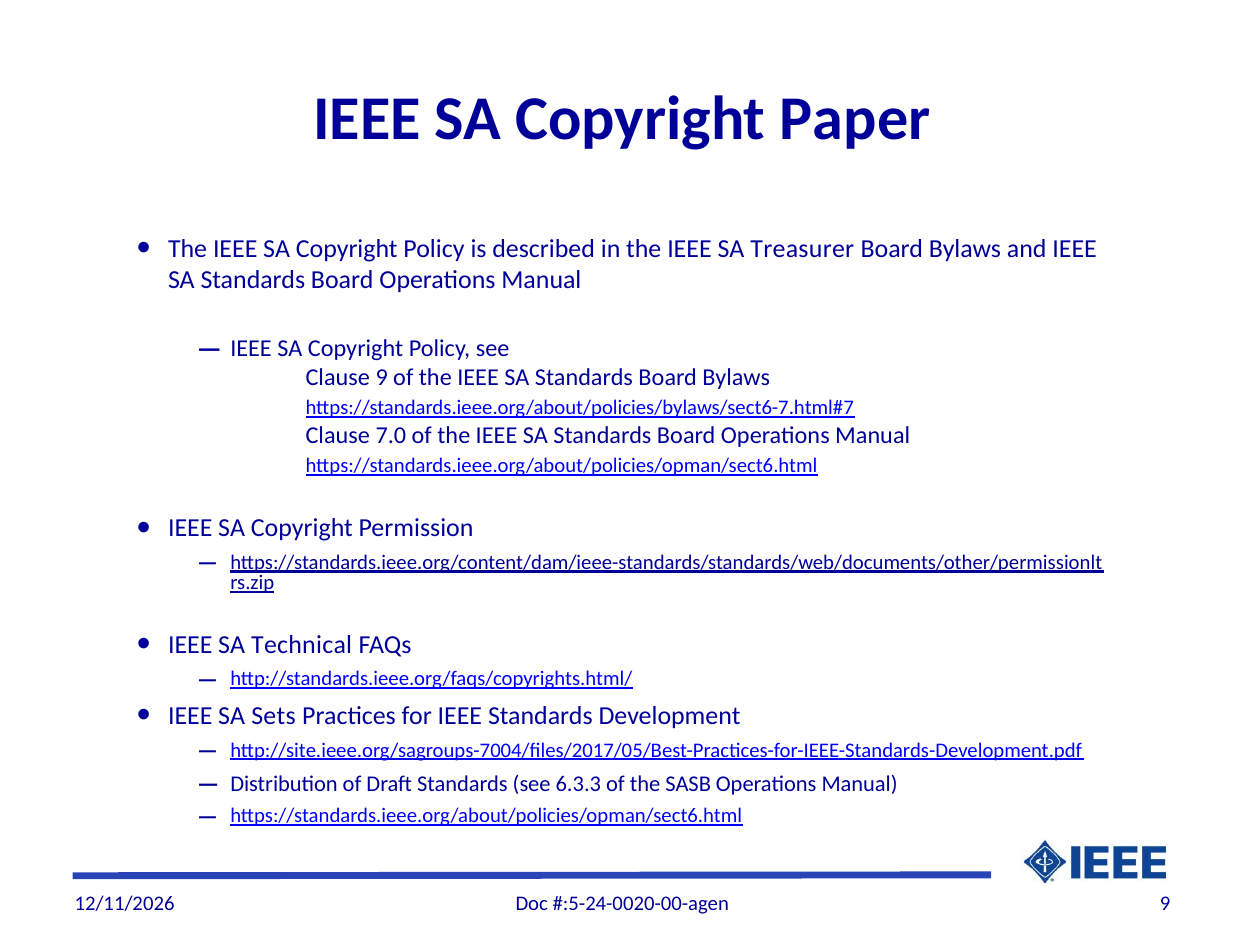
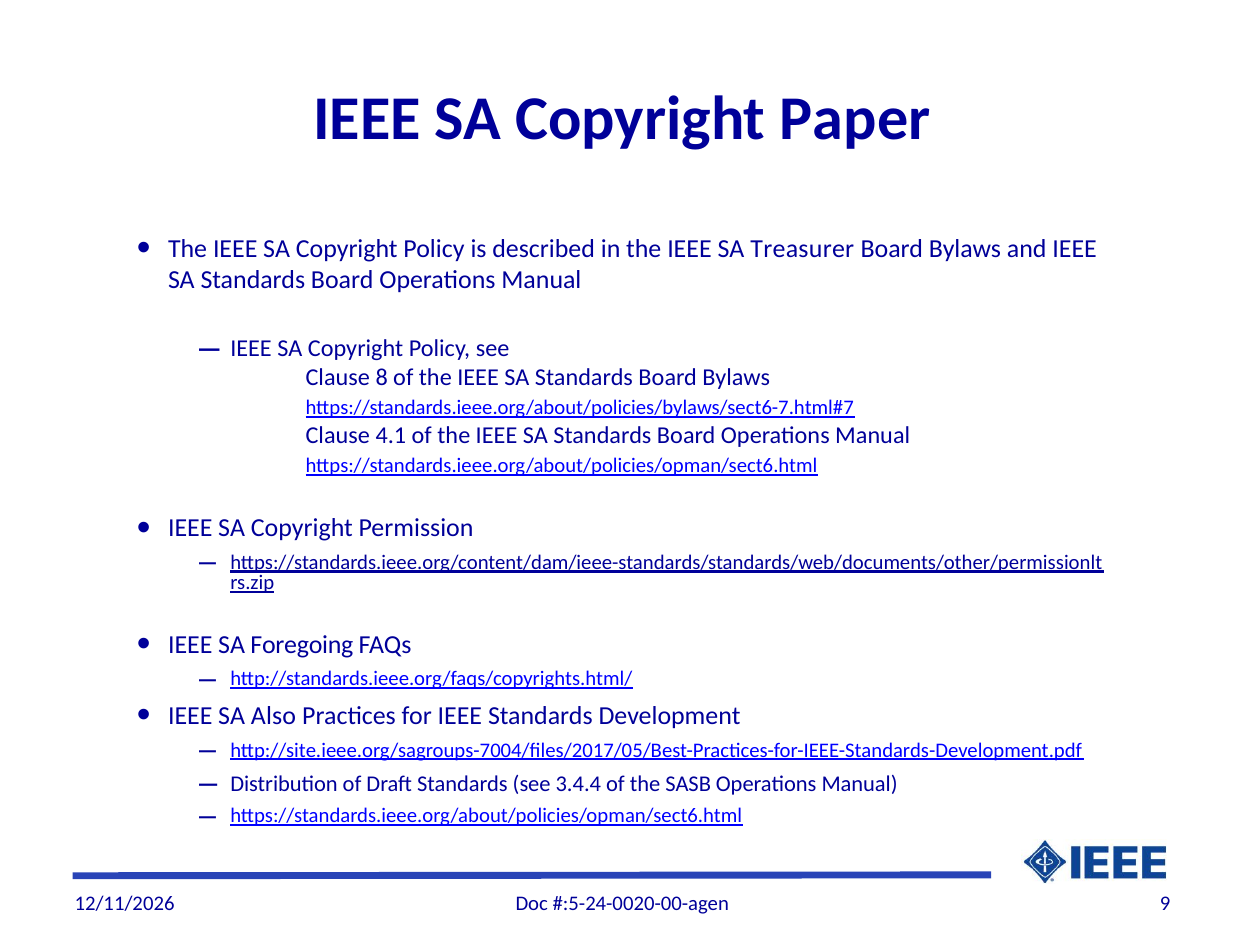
Clause 9: 9 -> 8
7.0: 7.0 -> 4.1
Technical: Technical -> Foregoing
Sets: Sets -> Also
6.3.3: 6.3.3 -> 3.4.4
